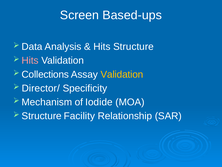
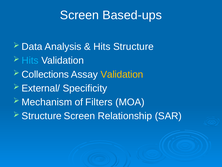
Hits at (30, 60) colour: pink -> light blue
Director/: Director/ -> External/
Iodide: Iodide -> Filters
Structure Facility: Facility -> Screen
